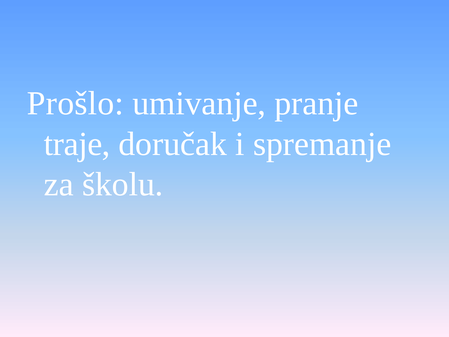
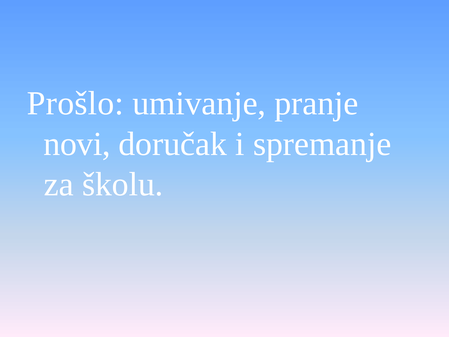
traje: traje -> novi
